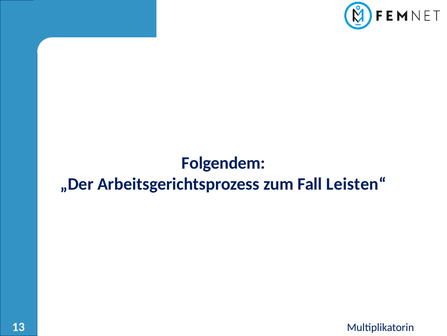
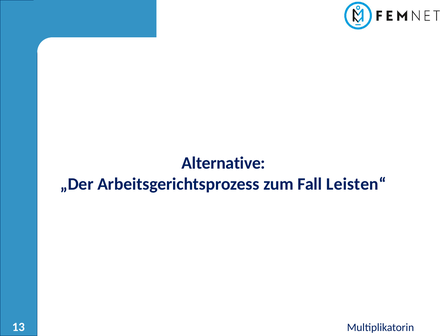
Folgendem: Folgendem -> Alternative
